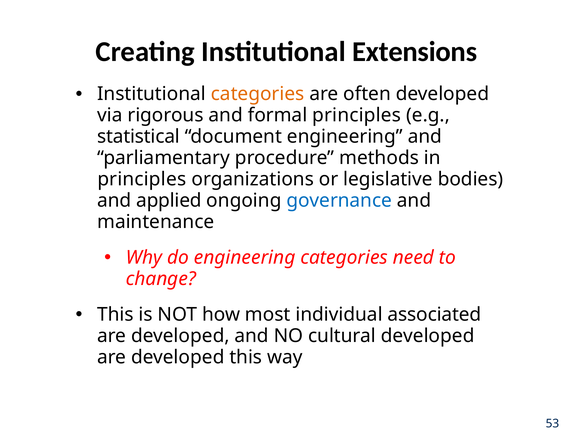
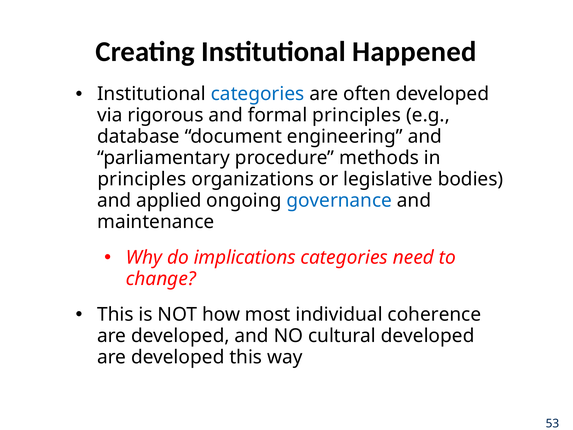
Extensions: Extensions -> Happened
categories at (258, 94) colour: orange -> blue
statistical: statistical -> database
do engineering: engineering -> implications
associated: associated -> coherence
